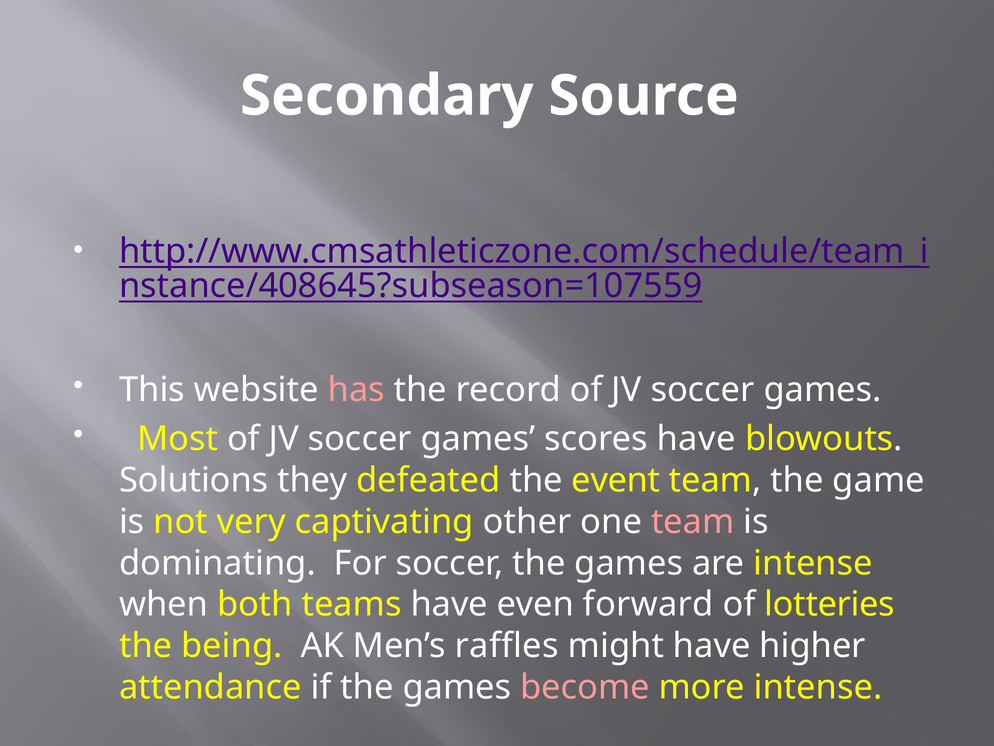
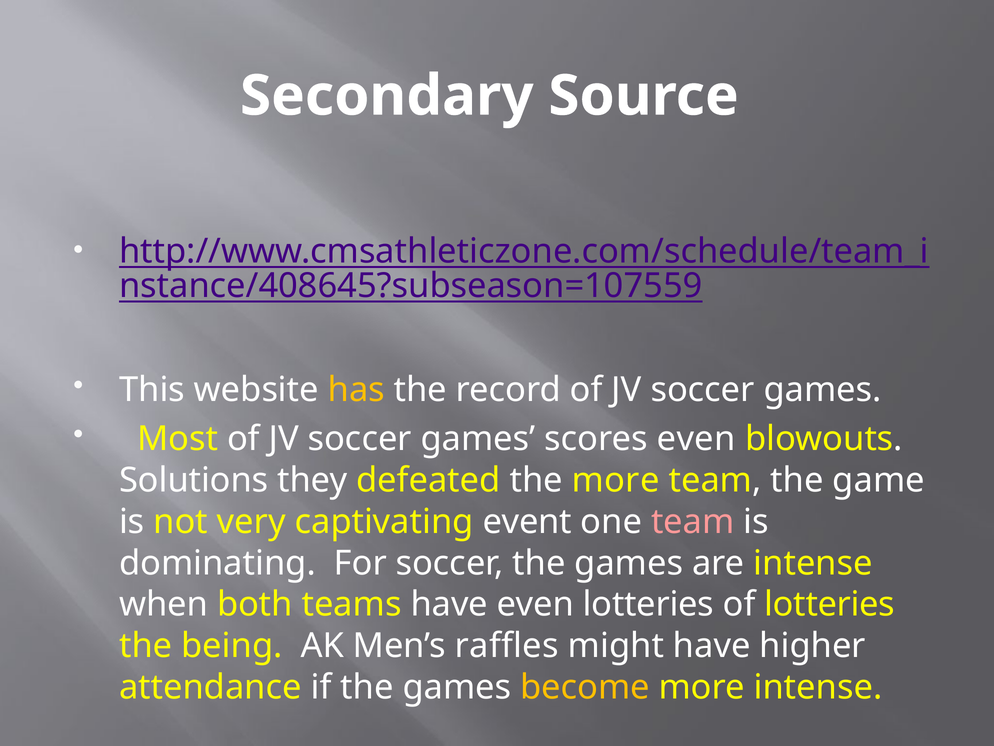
has colour: pink -> yellow
scores have: have -> even
the event: event -> more
other: other -> event
even forward: forward -> lotteries
become colour: pink -> yellow
